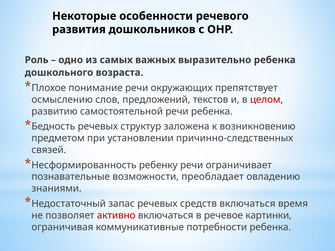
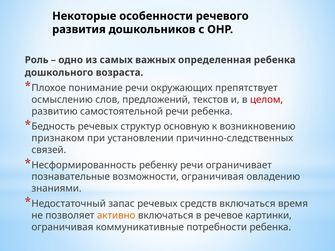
выразительно: выразительно -> определенная
заложена: заложена -> основную
предметом: предметом -> признаком
возможности преобладает: преобладает -> ограничивая
активно colour: red -> orange
